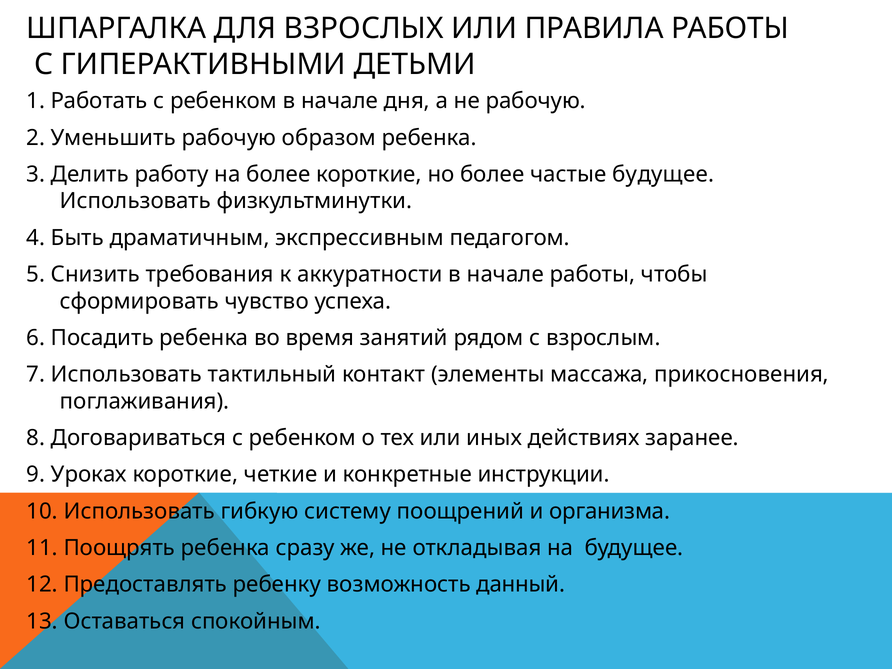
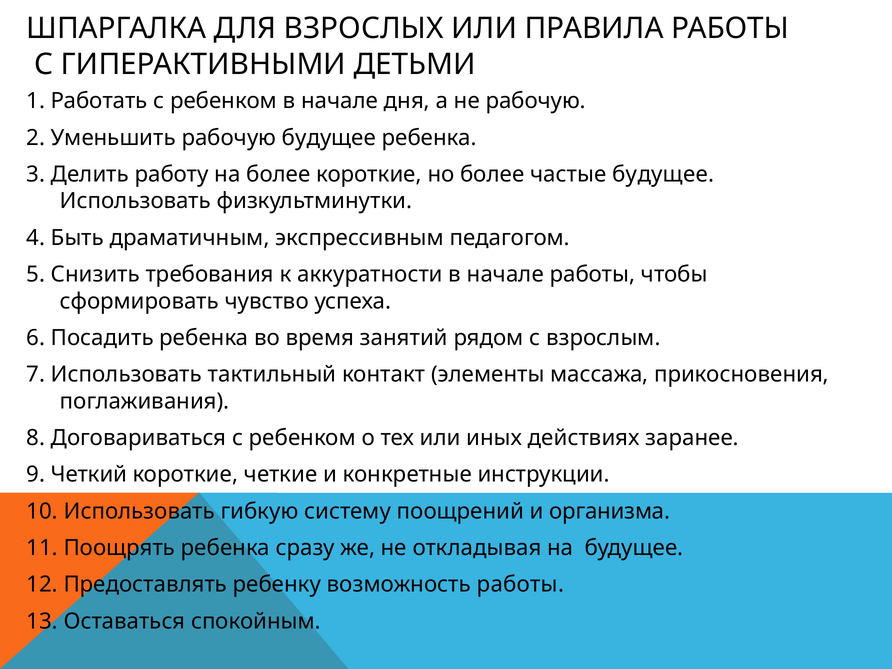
рабочую образом: образом -> будущее
Уроках: Уроках -> Четкий
возможность данный: данный -> работы
